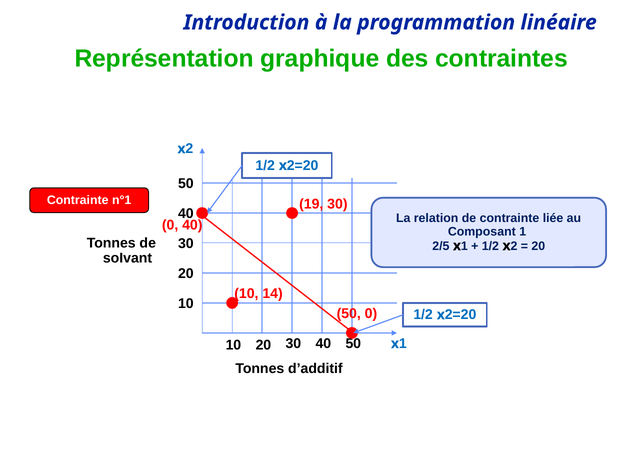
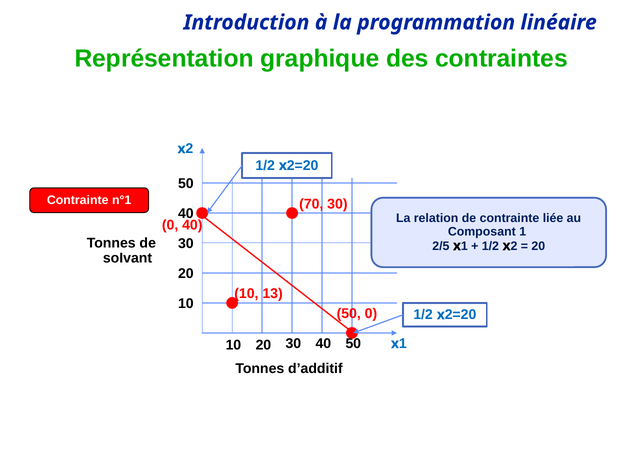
19: 19 -> 70
14: 14 -> 13
